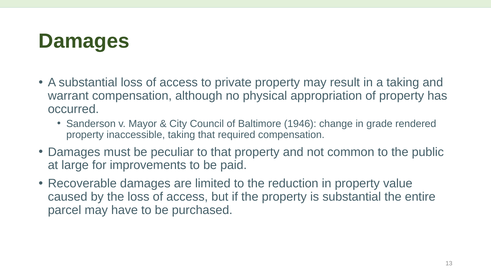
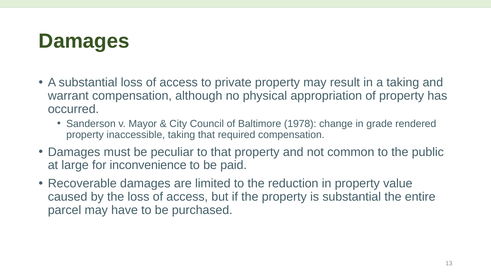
1946: 1946 -> 1978
improvements: improvements -> inconvenience
